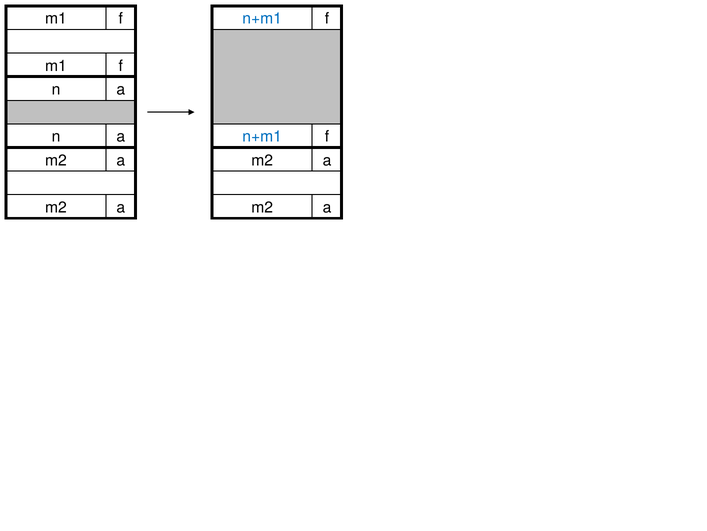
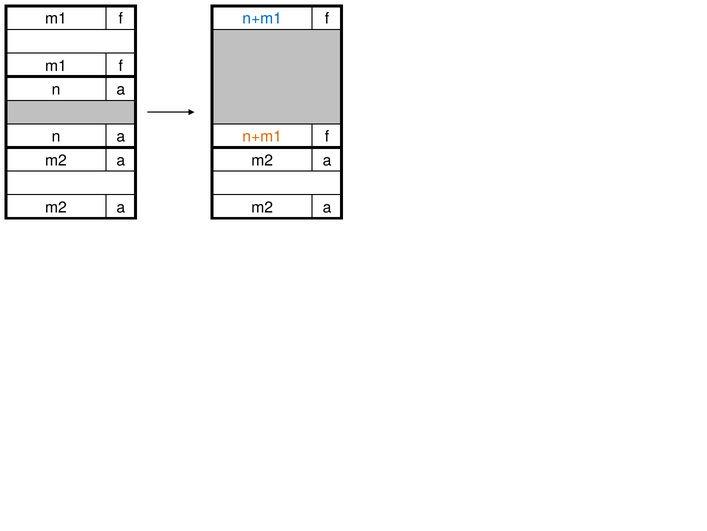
n+m1 at (262, 137) colour: blue -> orange
